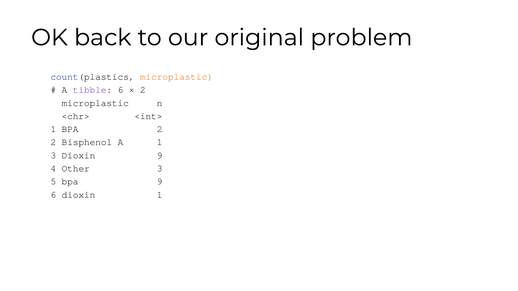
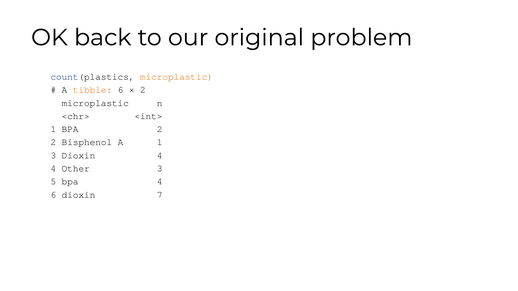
tibble colour: purple -> orange
Dioxin 9: 9 -> 4
bpa 9: 9 -> 4
dioxin 1: 1 -> 7
